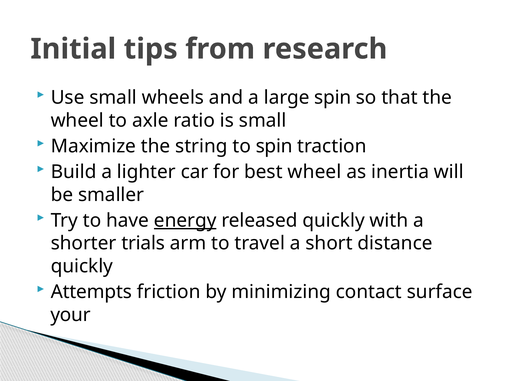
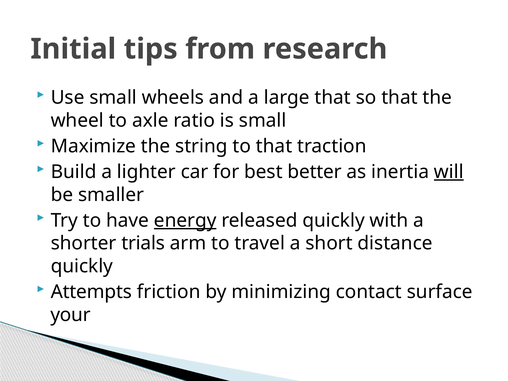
large spin: spin -> that
to spin: spin -> that
best wheel: wheel -> better
will underline: none -> present
